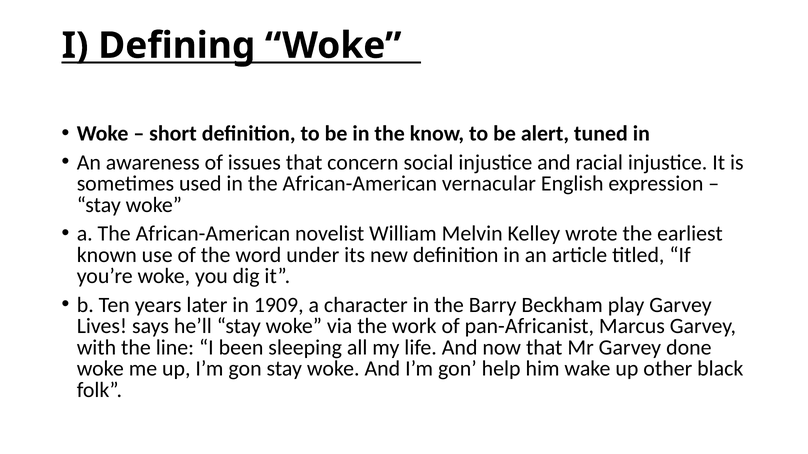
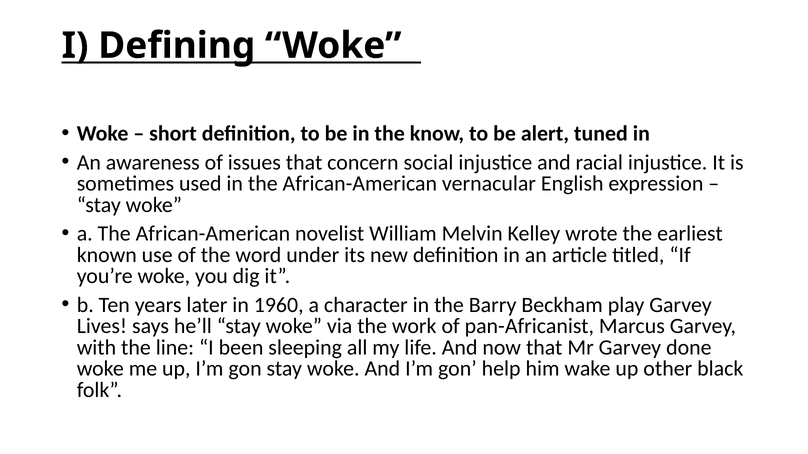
1909: 1909 -> 1960
